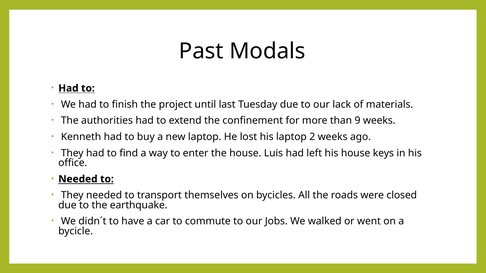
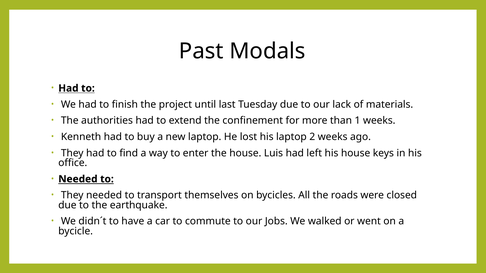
9: 9 -> 1
